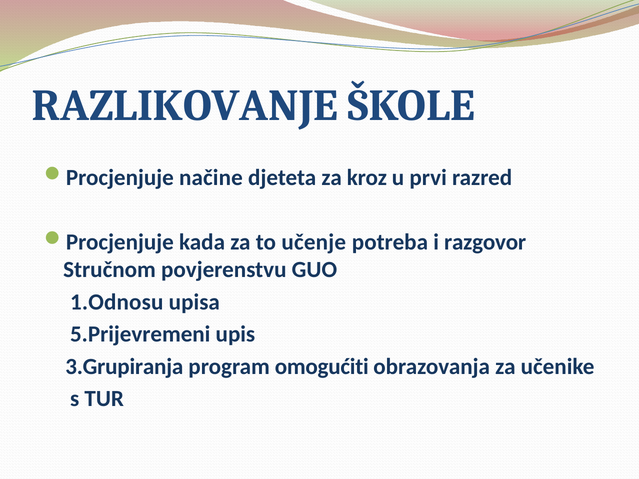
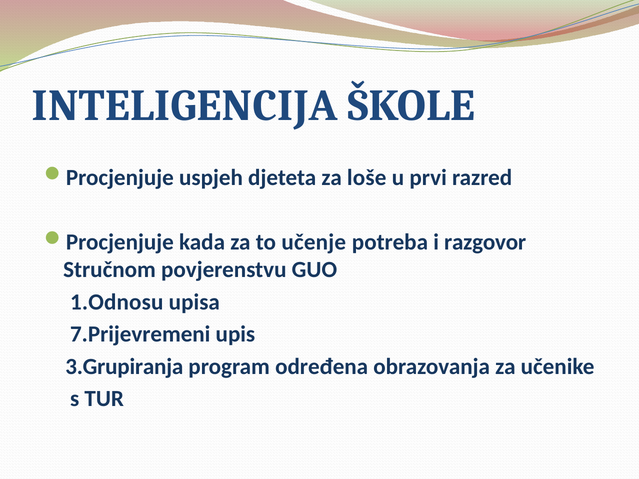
RAZLIKOVANJE: RAZLIKOVANJE -> INTELIGENCIJA
načine: načine -> uspjeh
kroz: kroz -> loše
5.Prijevremeni: 5.Prijevremeni -> 7.Prijevremeni
omogućiti: omogućiti -> određena
